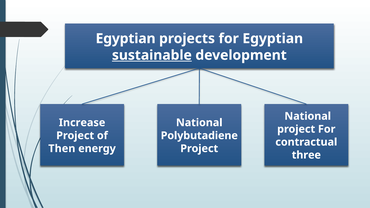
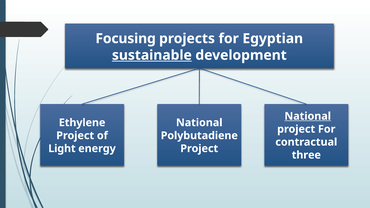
Egyptian at (126, 39): Egyptian -> Focusing
National at (308, 116) underline: none -> present
Increase: Increase -> Ethylene
Then: Then -> Light
